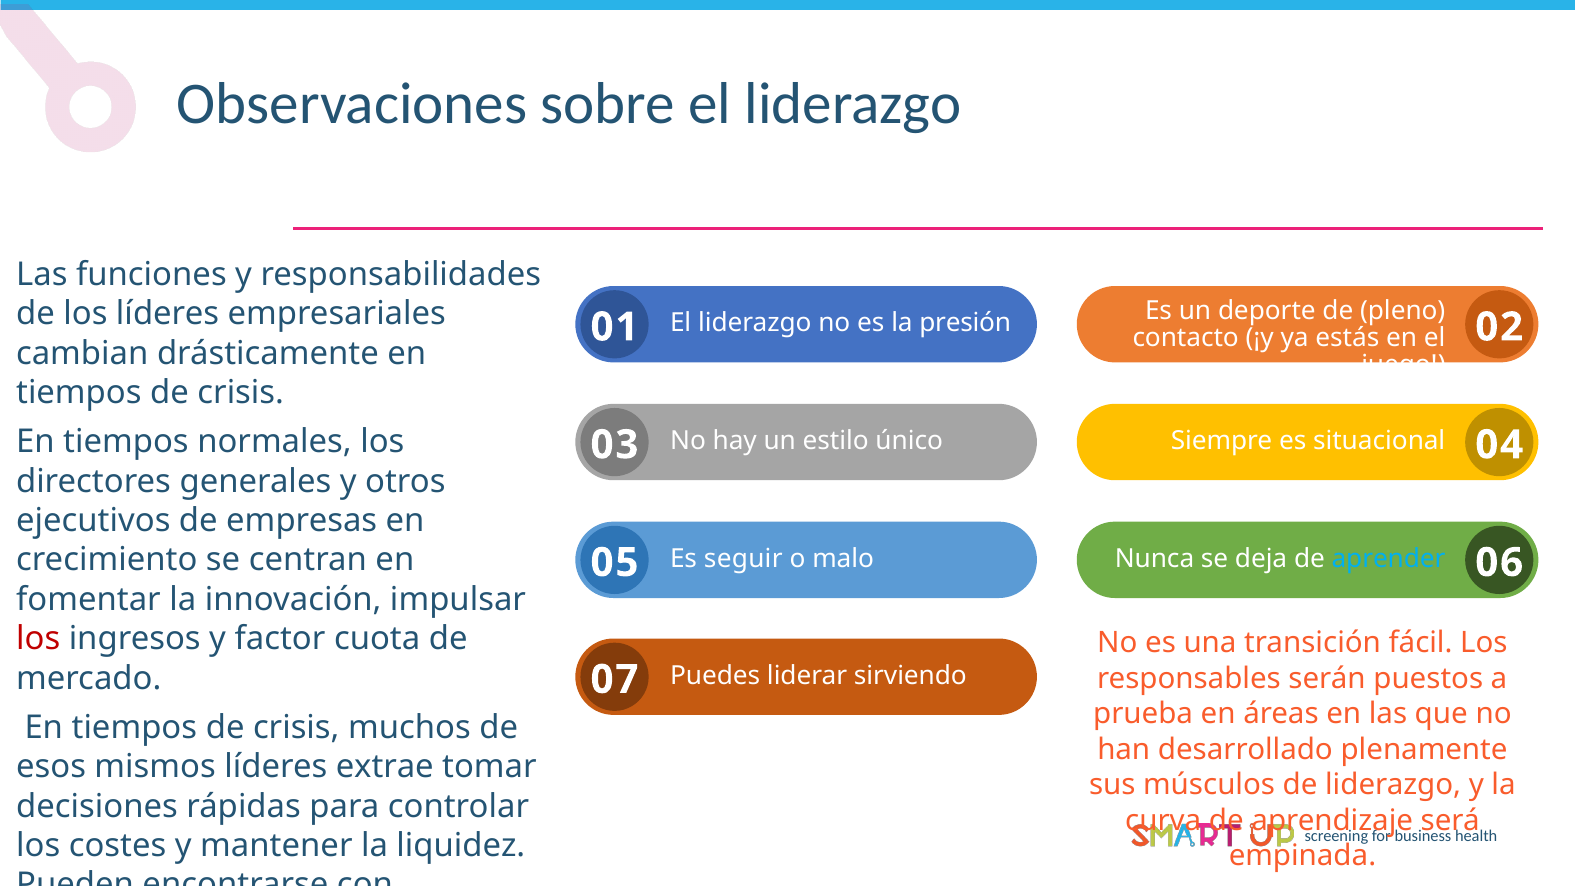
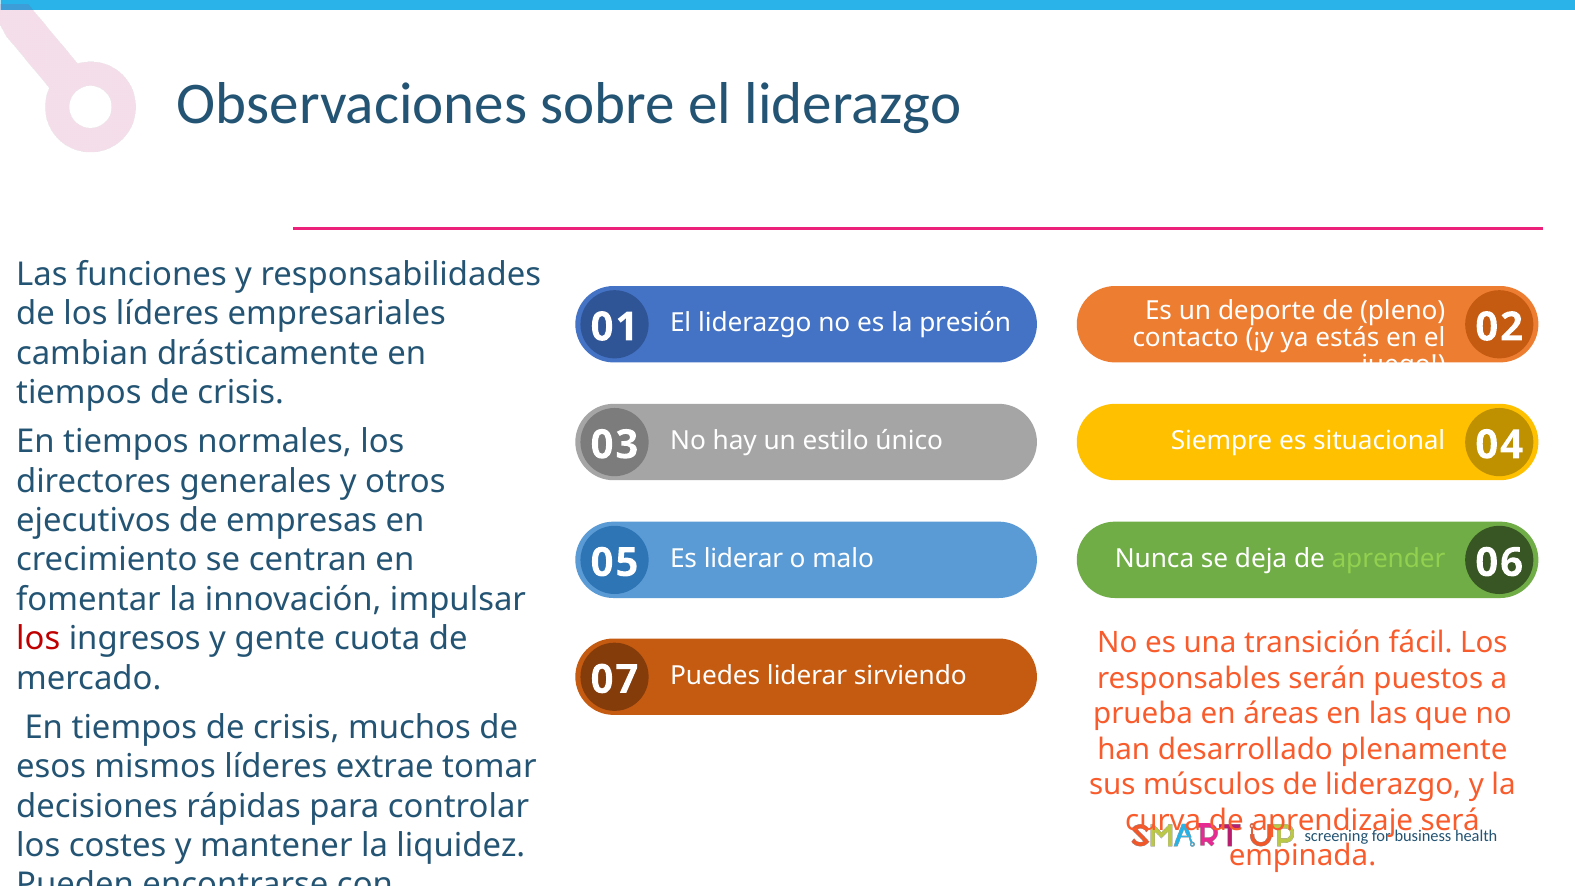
Es seguir: seguir -> liderar
aprender colour: light blue -> light green
factor: factor -> gente
